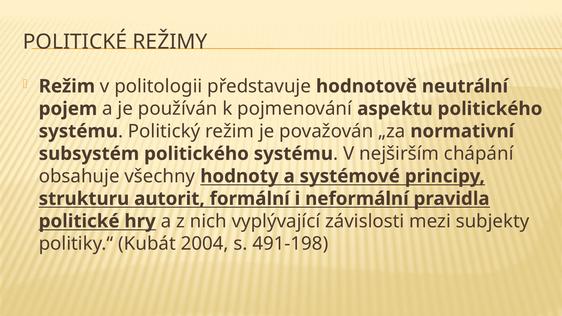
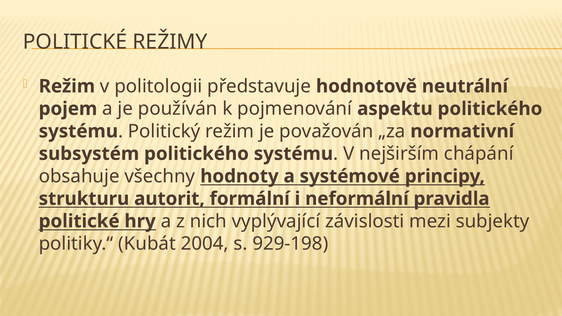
491-198: 491-198 -> 929-198
